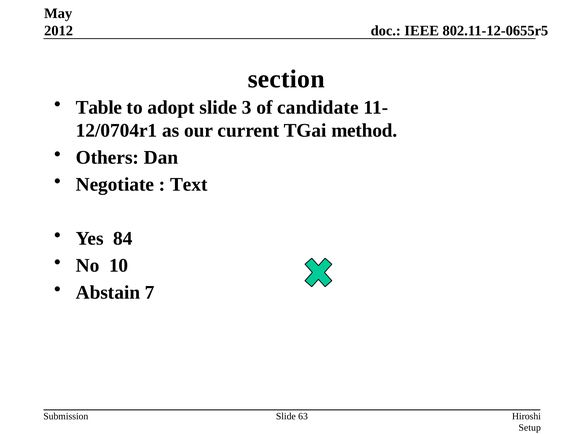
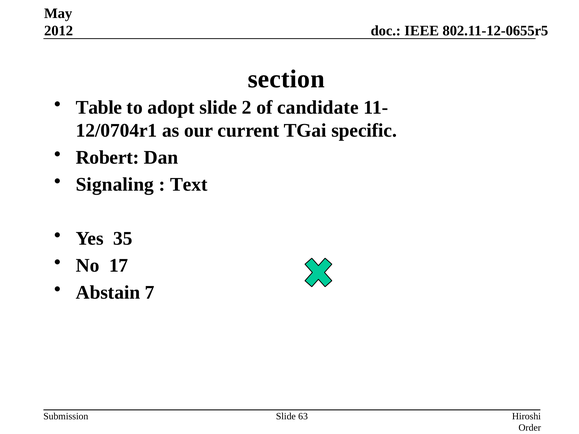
3: 3 -> 2
method: method -> specific
Others: Others -> Robert
Negotiate: Negotiate -> Signaling
84: 84 -> 35
10: 10 -> 17
Setup: Setup -> Order
